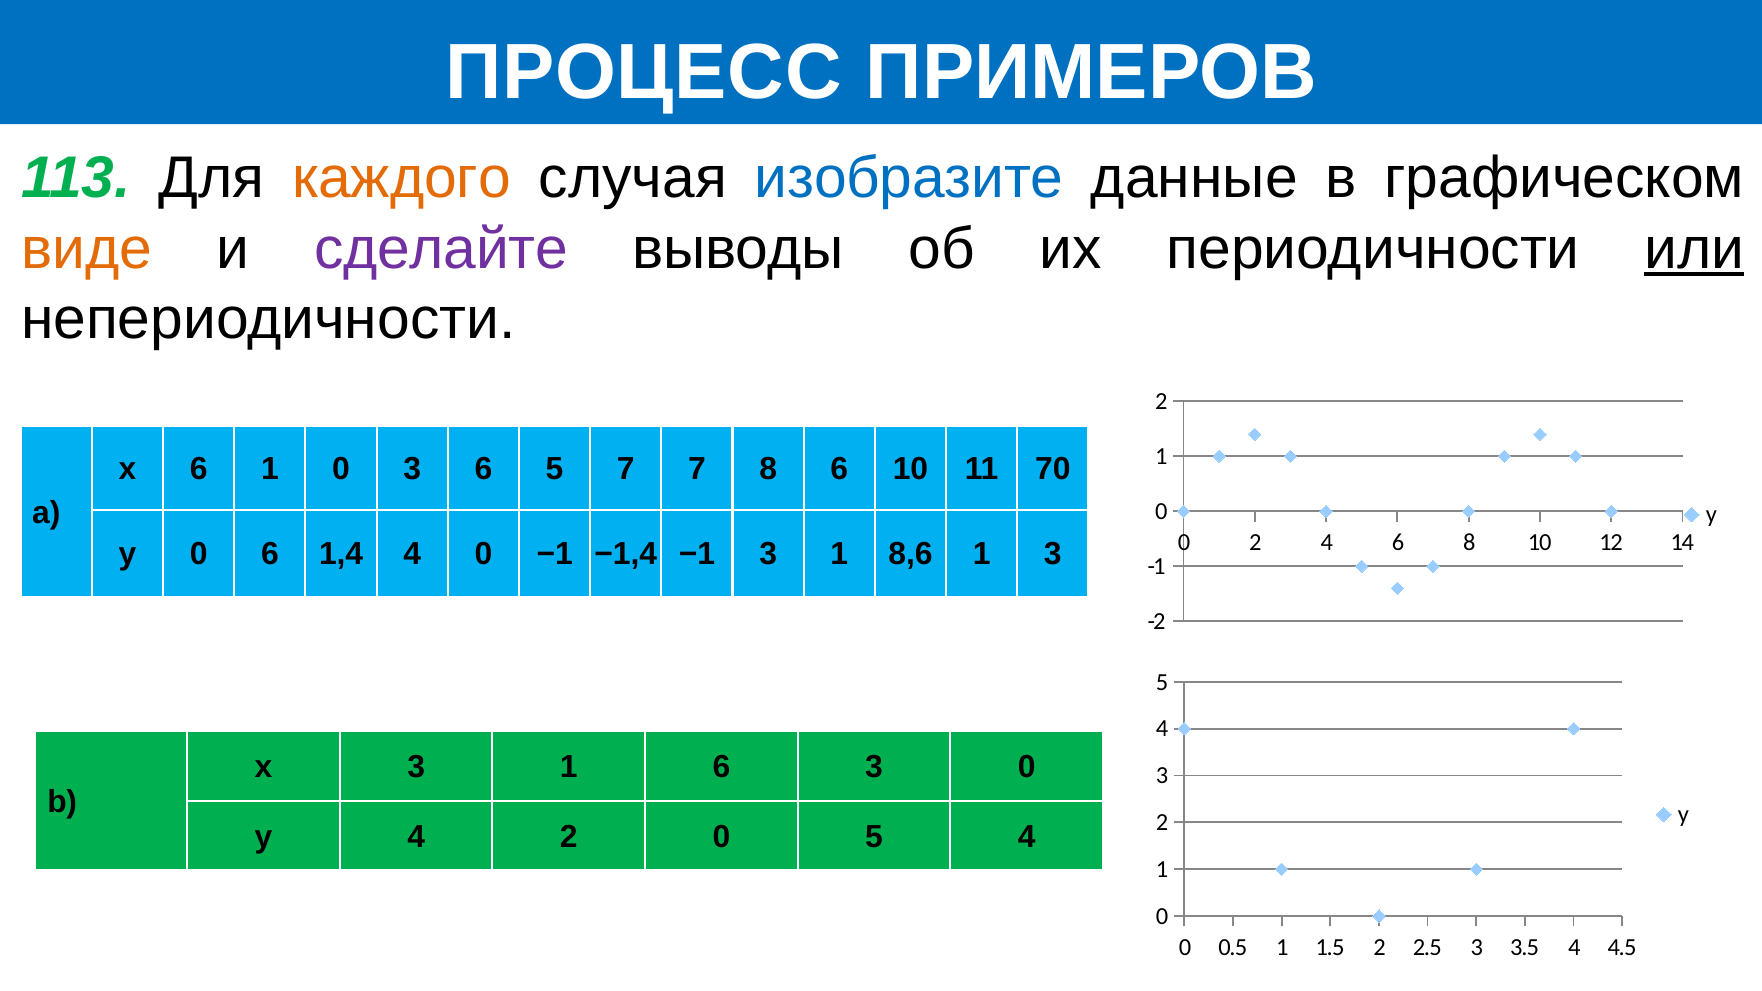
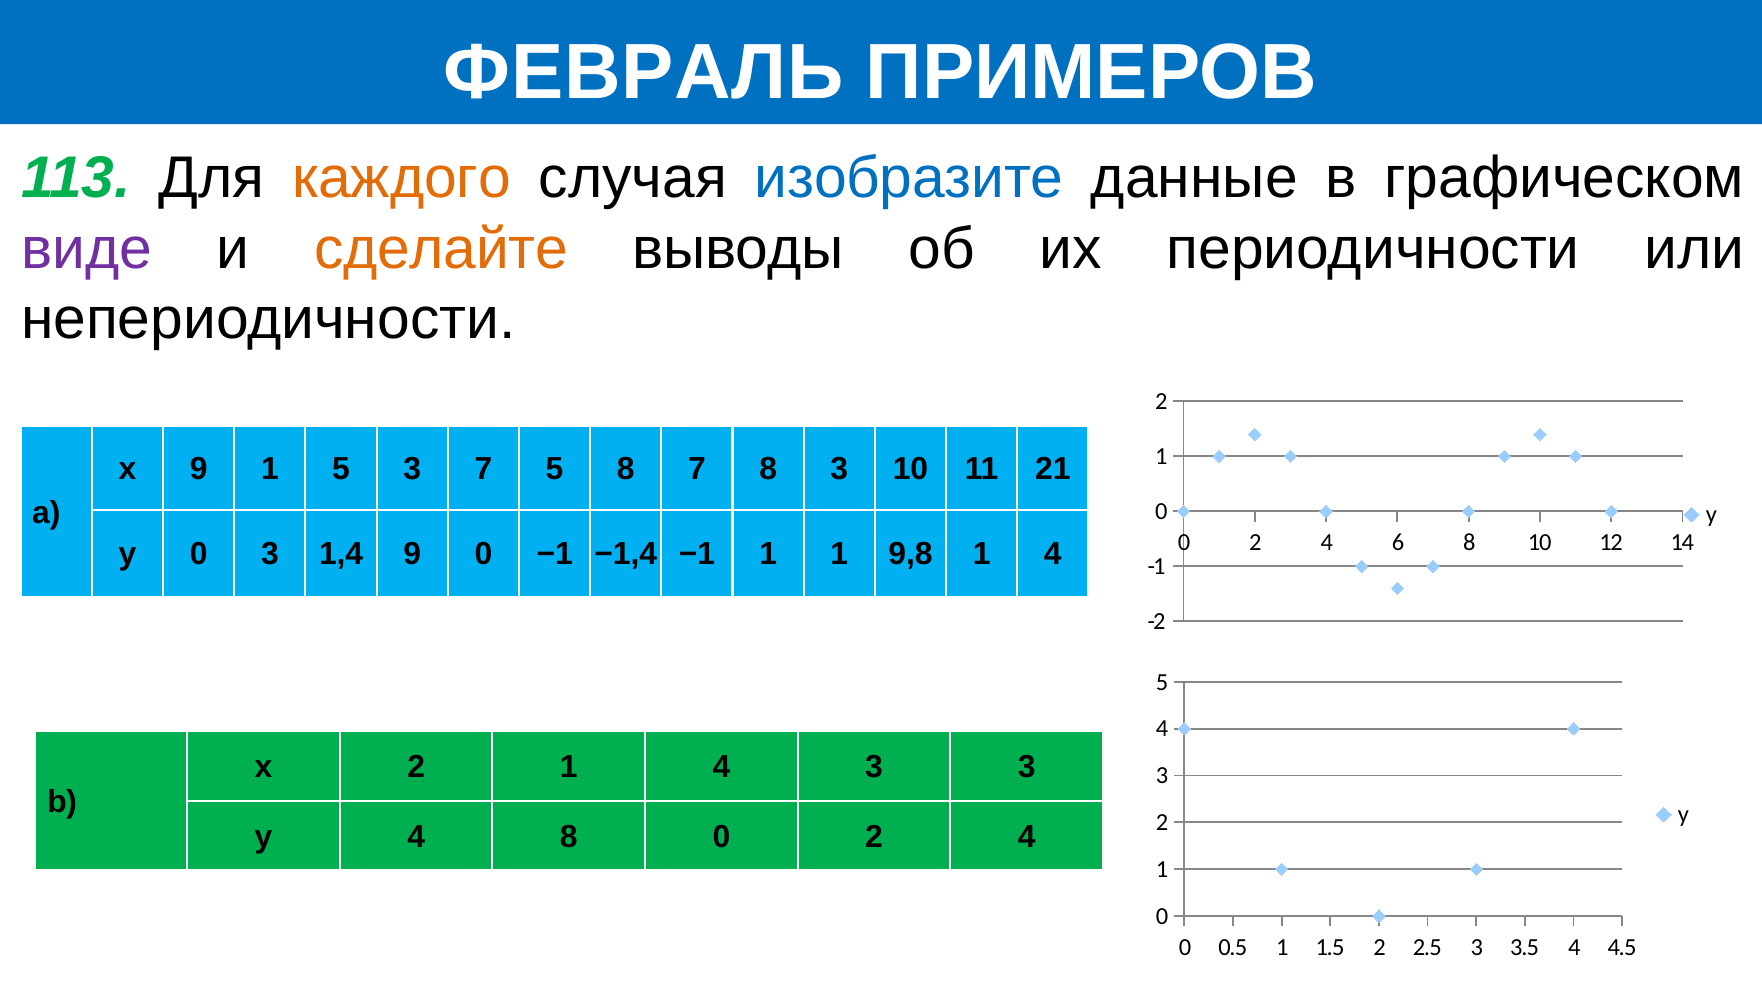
ПРОЦЕСС: ПРОЦЕСС -> ФЕВРАЛЬ
виде colour: orange -> purple
сделайте colour: purple -> orange
или underline: present -> none
x 6: 6 -> 9
1 0: 0 -> 5
3 6: 6 -> 7
5 7: 7 -> 8
8 6: 6 -> 3
70: 70 -> 21
0 6: 6 -> 3
1,4 4: 4 -> 9
−1 3: 3 -> 1
8,6: 8,6 -> 9,8
3 at (1053, 555): 3 -> 4
x 3: 3 -> 2
6 at (721, 767): 6 -> 4
3 0: 0 -> 3
4 2: 2 -> 8
5 at (874, 837): 5 -> 2
